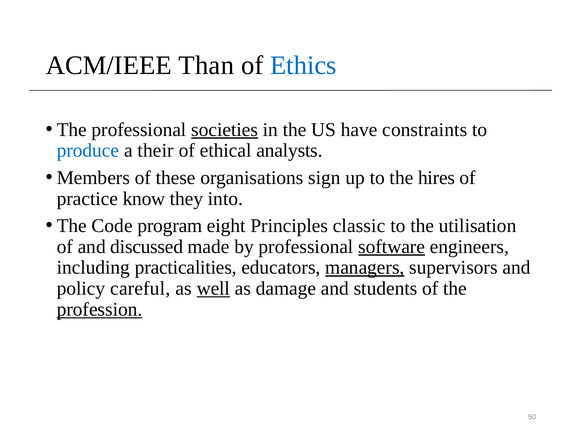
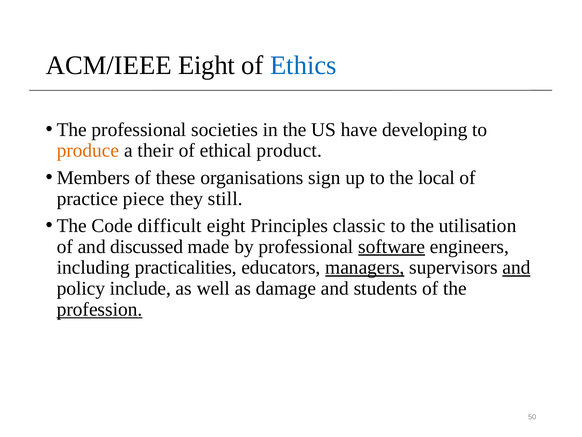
ACM/IEEE Than: Than -> Eight
societies underline: present -> none
constraints: constraints -> developing
produce colour: blue -> orange
analysts: analysts -> product
hires: hires -> local
know: know -> piece
into: into -> still
program: program -> difficult
and at (516, 267) underline: none -> present
careful: careful -> include
well underline: present -> none
